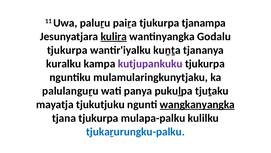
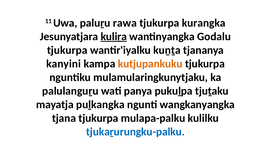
paiṟa: paiṟa -> rawa
tjanampa: tjanampa -> kurangka
kuralku: kuralku -> kanyini
kutjupankuku colour: purple -> orange
tjukutjuku: tjukutjuku -> puḻkangka
wangkanyangka underline: present -> none
